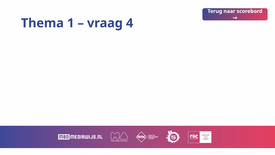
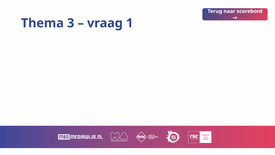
1: 1 -> 3
4: 4 -> 1
